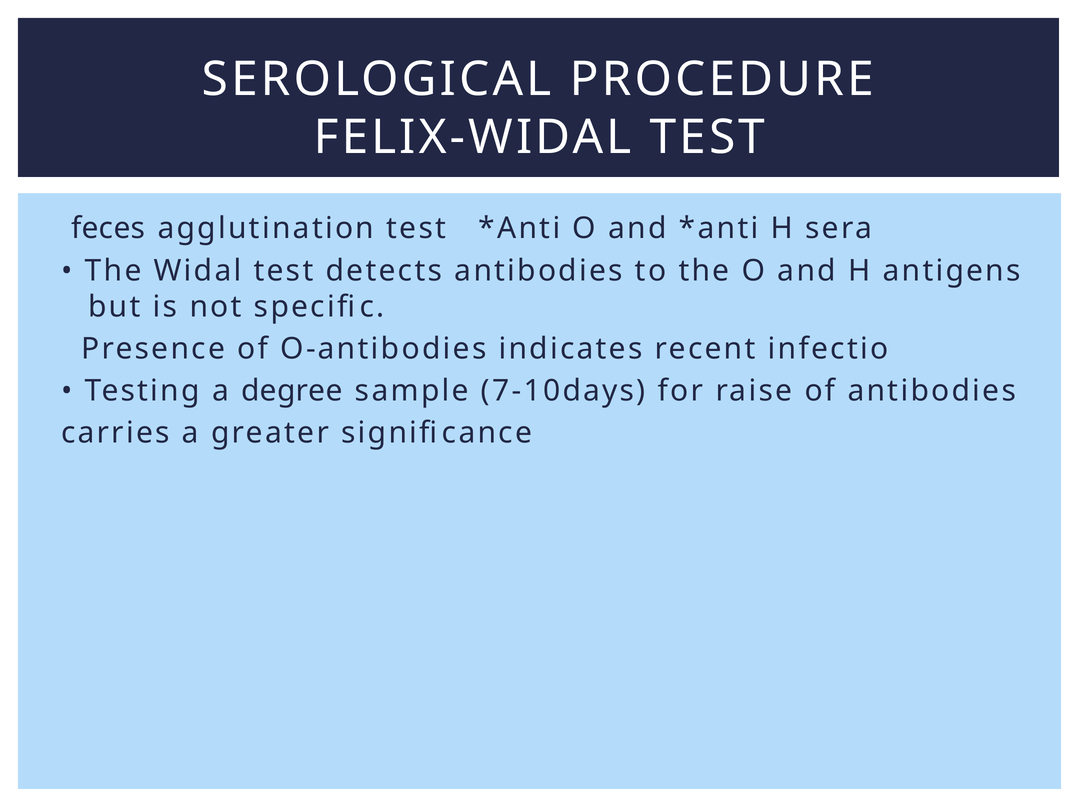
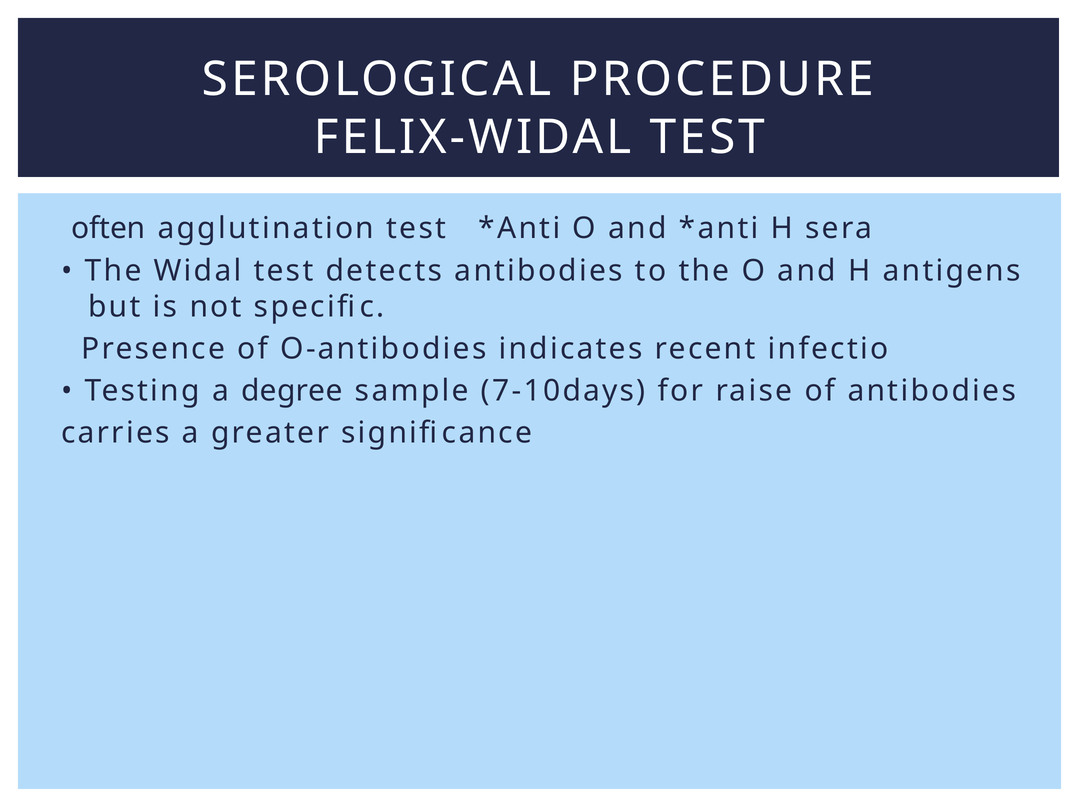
feces: feces -> often
